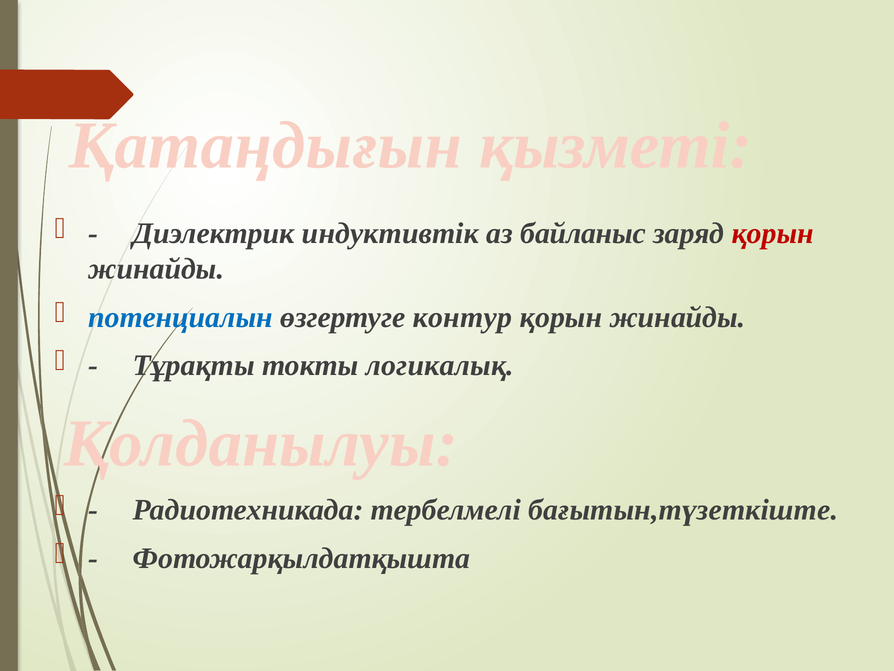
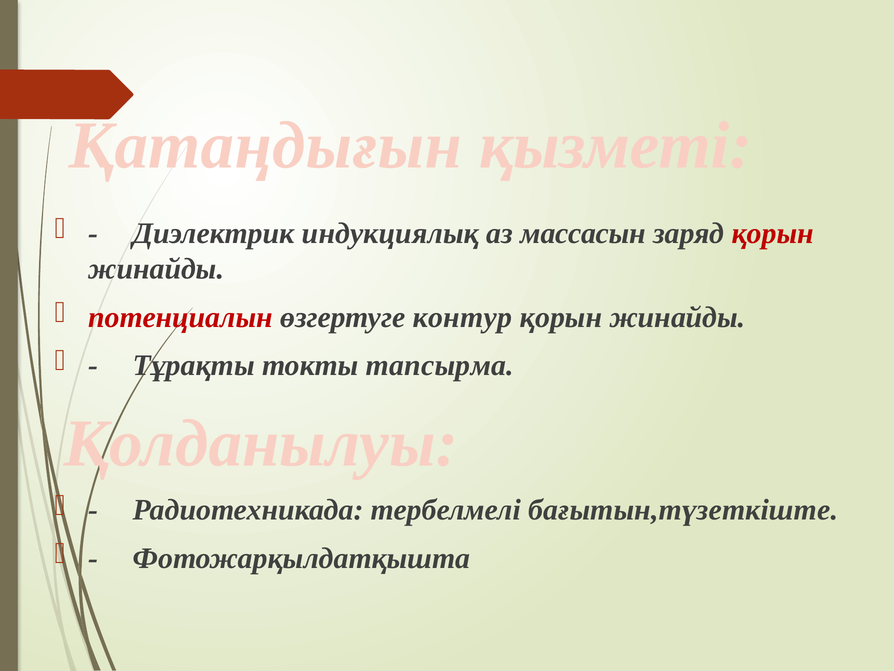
индуктивтік: индуктивтік -> индукциялық
байланыс: байланыс -> массасын
потенциалын colour: blue -> red
логикалық: логикалық -> тапсырма
